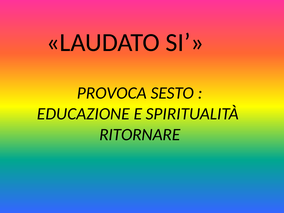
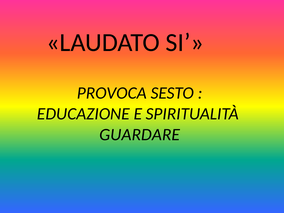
RITORNARE: RITORNARE -> GUARDARE
